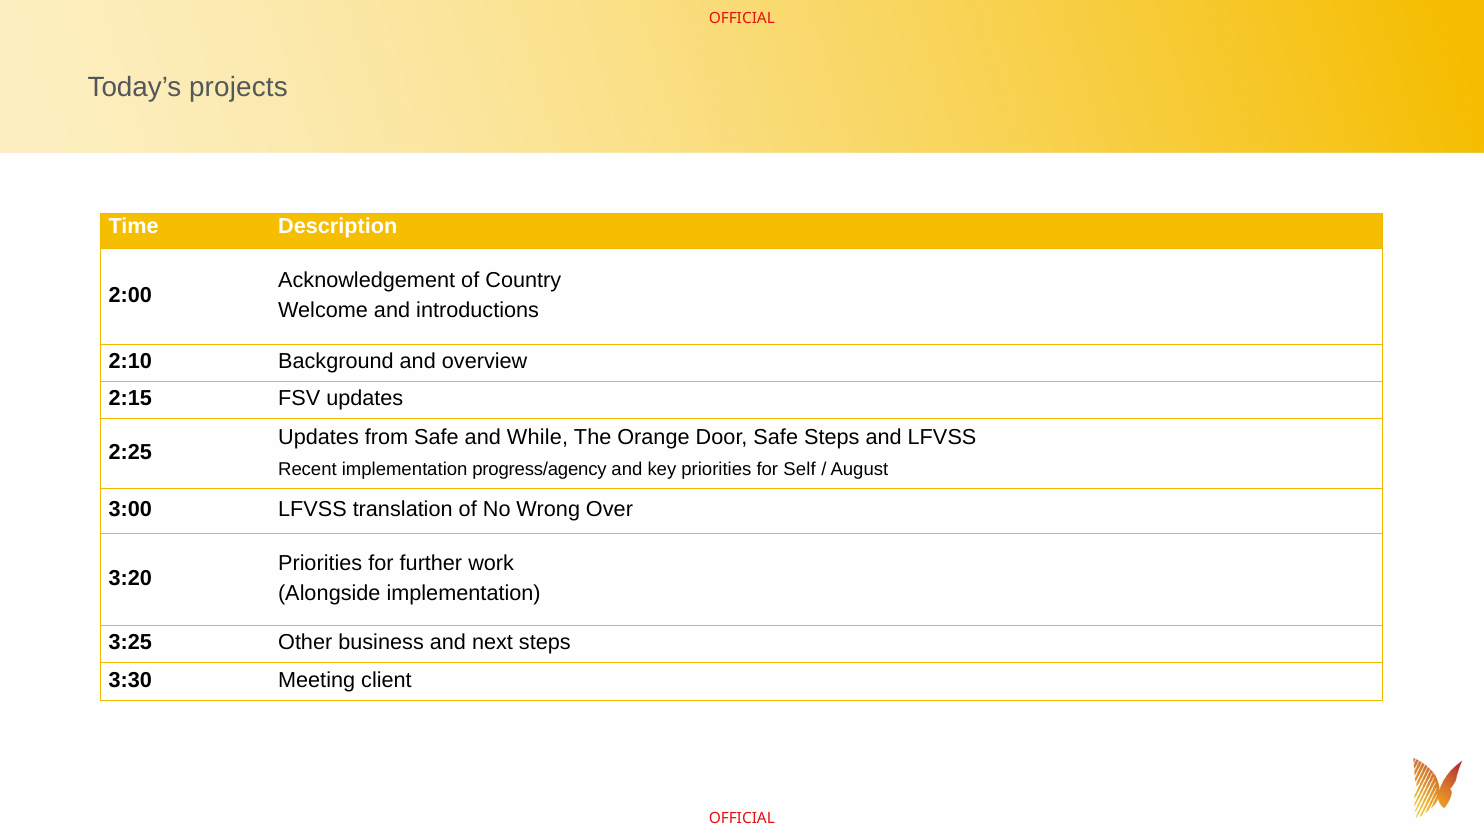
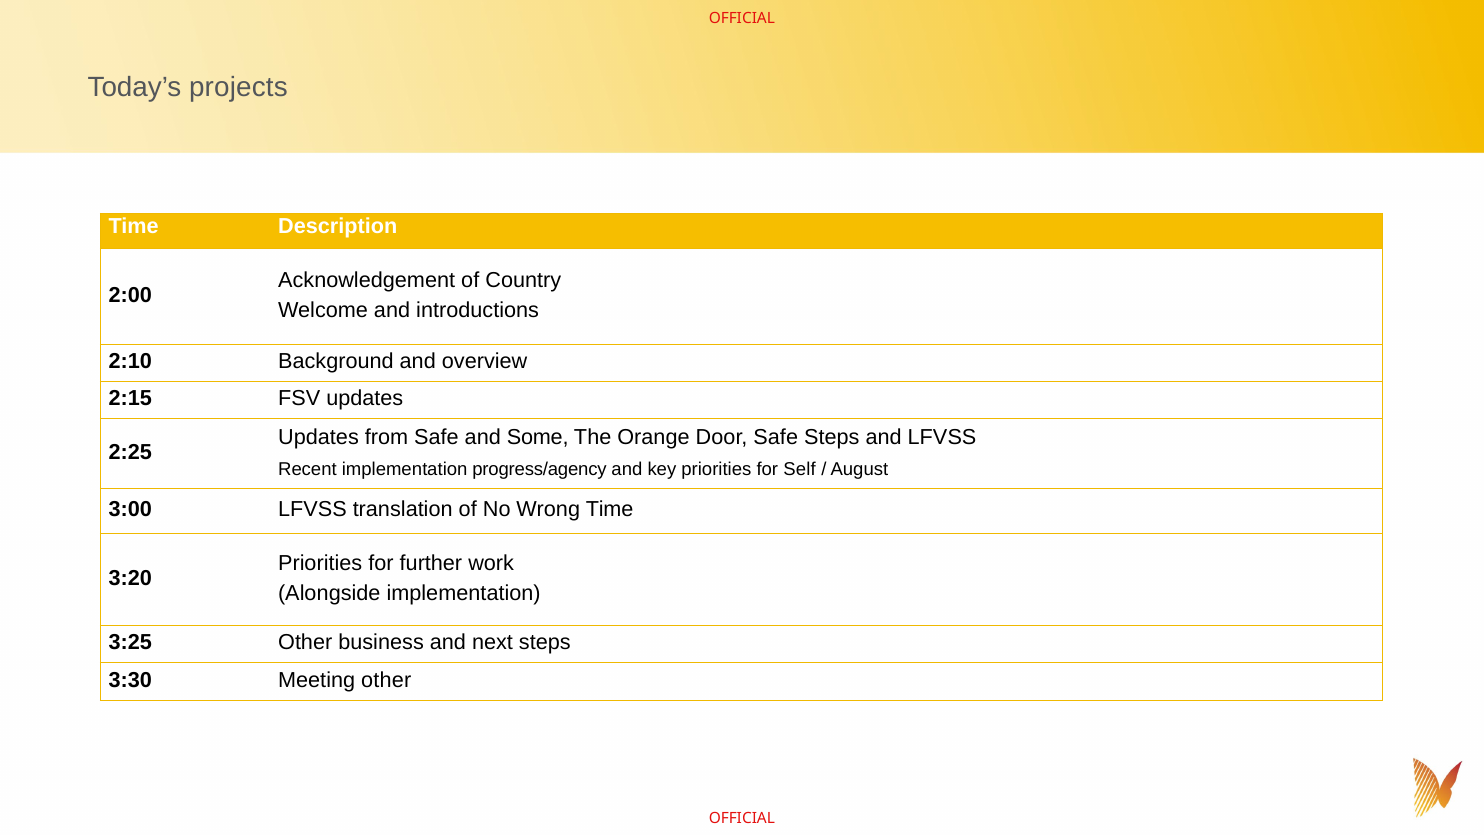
While: While -> Some
Wrong Over: Over -> Time
Meeting client: client -> other
